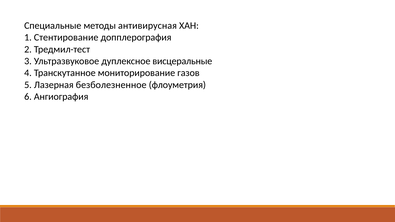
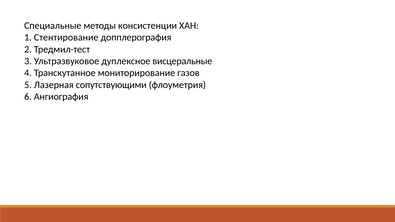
антивирусная: антивирусная -> консистенции
безболезненное: безболезненное -> сопутствующими
